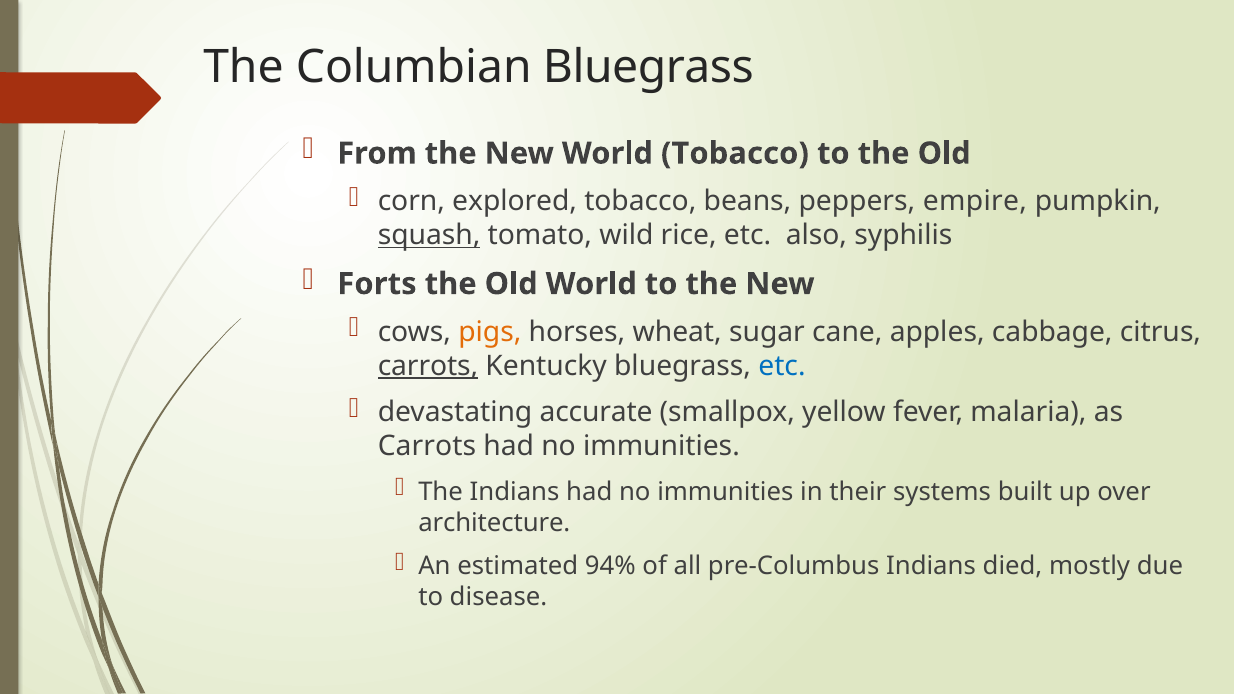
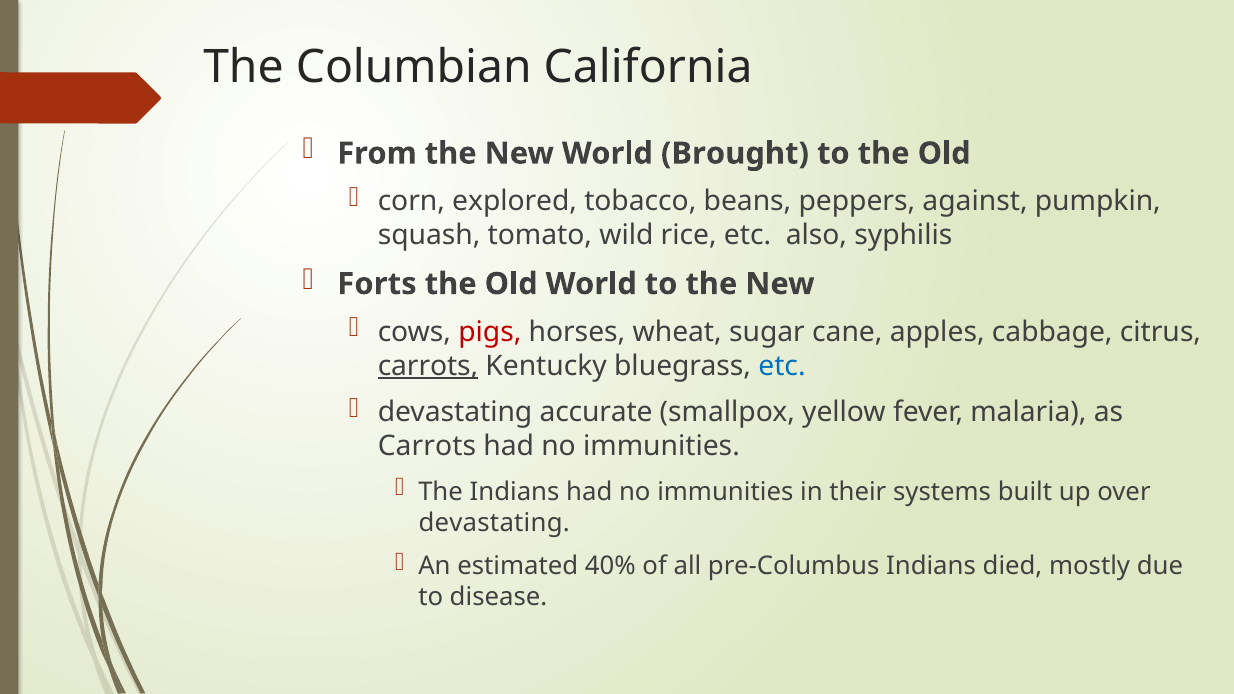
Columbian Bluegrass: Bluegrass -> California
World Tobacco: Tobacco -> Brought
empire: empire -> against
squash underline: present -> none
pigs colour: orange -> red
architecture at (494, 523): architecture -> devastating
94%: 94% -> 40%
